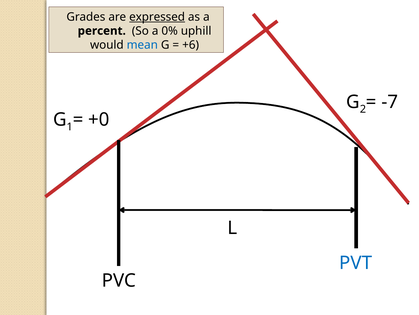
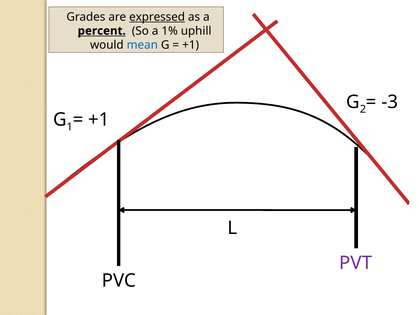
percent underline: none -> present
0%: 0% -> 1%
+6 at (191, 45): +6 -> +1
-7: -7 -> -3
+0 at (99, 119): +0 -> +1
PVT colour: blue -> purple
